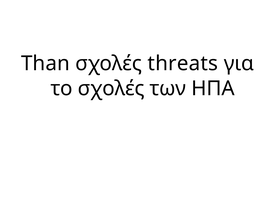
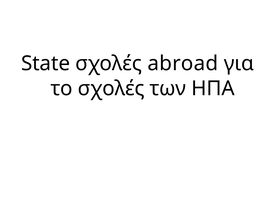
Than: Than -> State
threats: threats -> abroad
